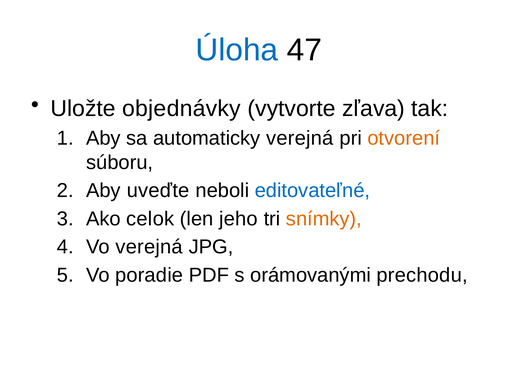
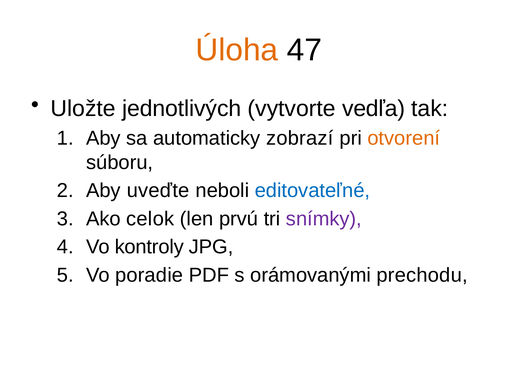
Úloha colour: blue -> orange
objednávky: objednávky -> jednotlivých
zľava: zľava -> vedľa
automaticky verejná: verejná -> zobrazí
jeho: jeho -> prvú
snímky colour: orange -> purple
Vo verejná: verejná -> kontroly
